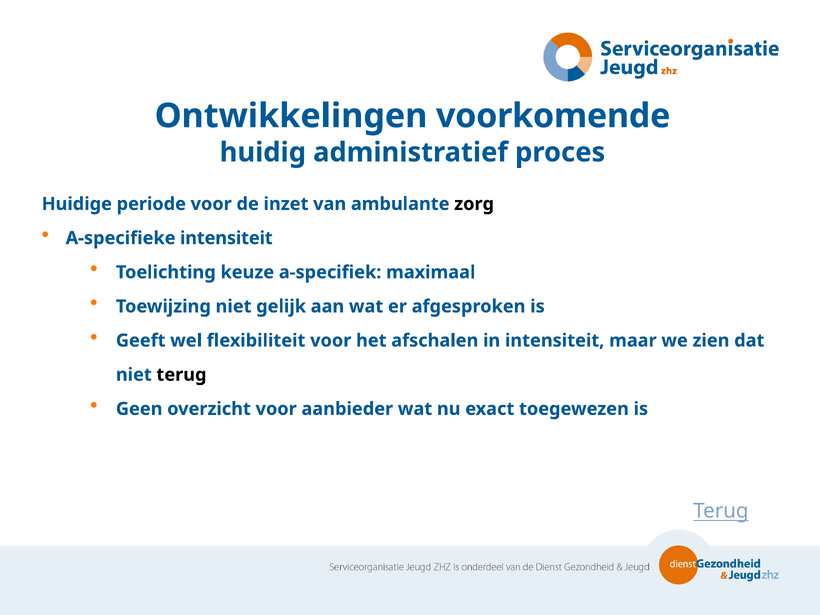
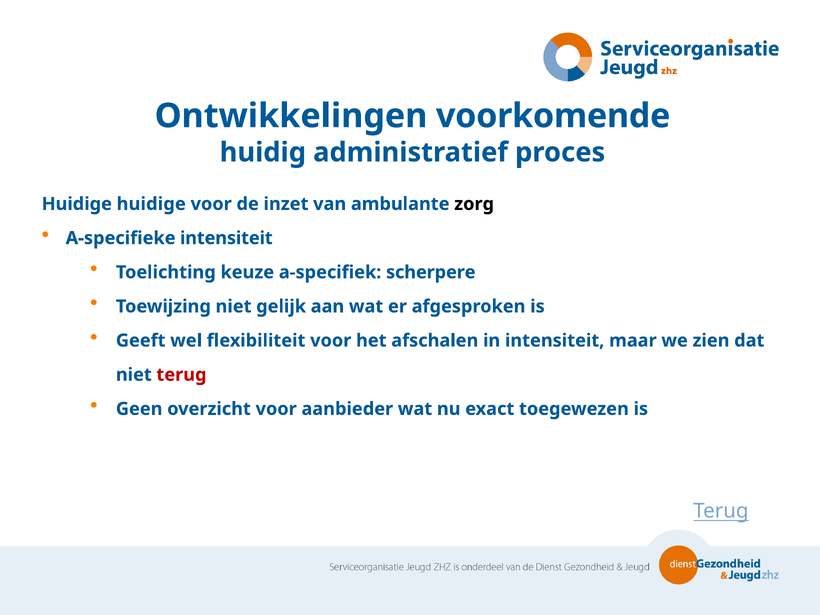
Huidige periode: periode -> huidige
maximaal: maximaal -> scherpere
terug at (181, 375) colour: black -> red
